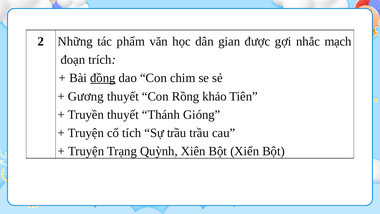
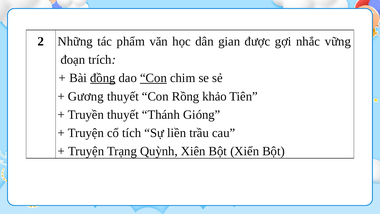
mạch: mạch -> vững
Con at (153, 78) underline: none -> present
Sự trầu: trầu -> liền
